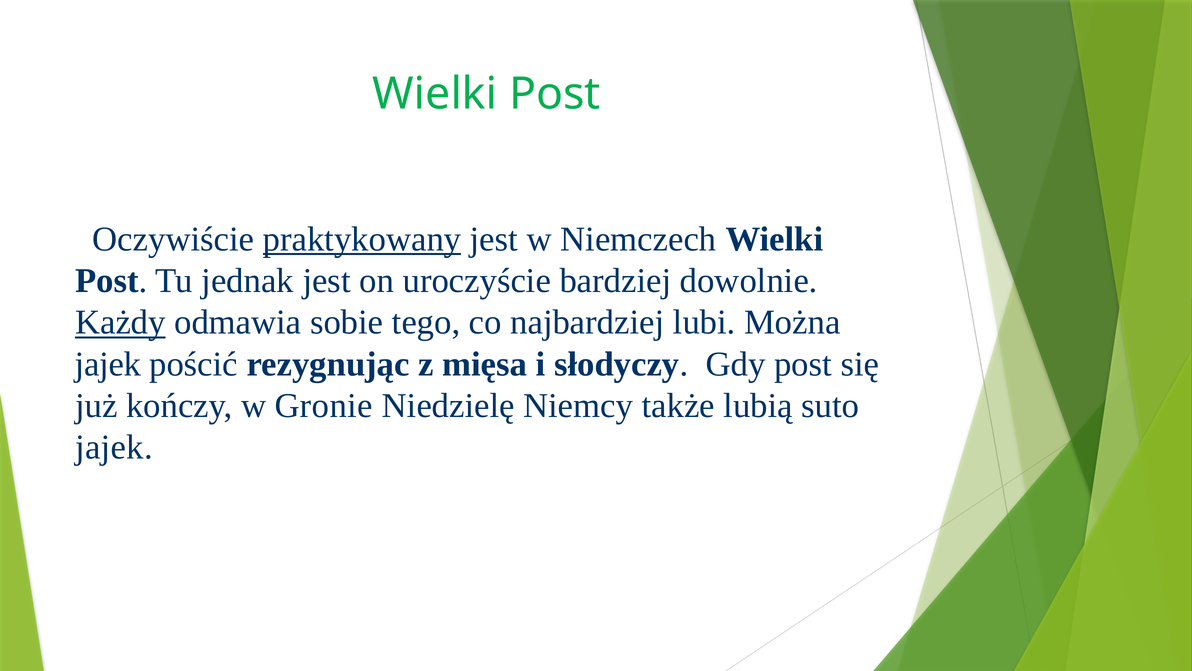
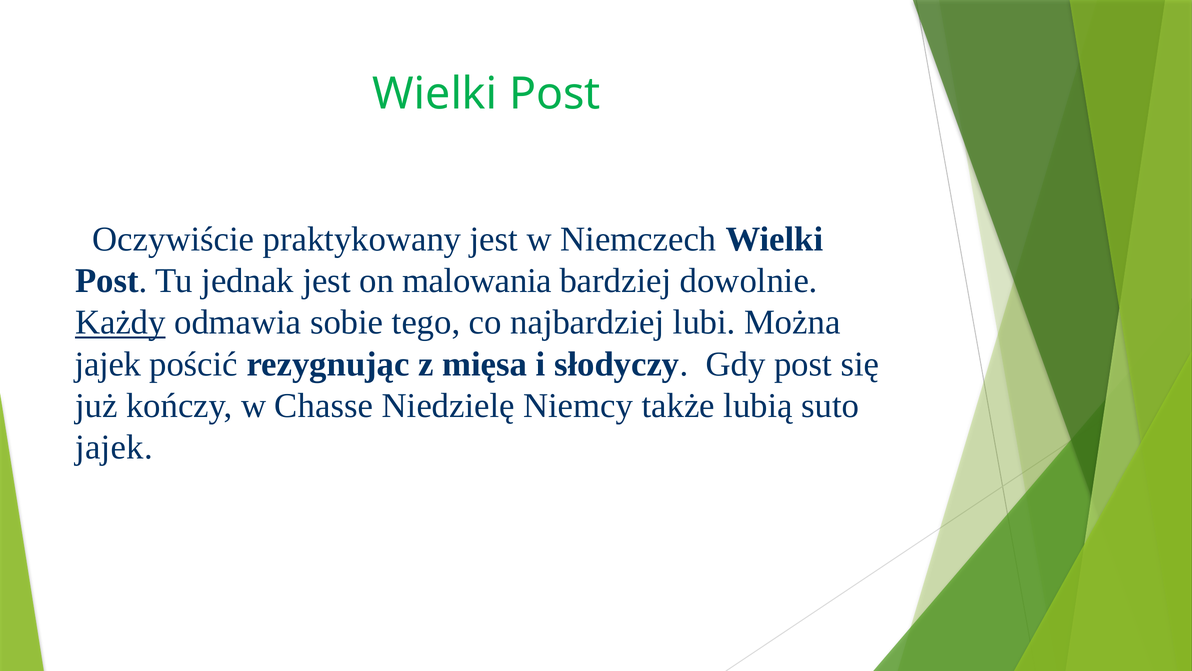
praktykowany underline: present -> none
uroczyście: uroczyście -> malowania
Gronie: Gronie -> Chasse
